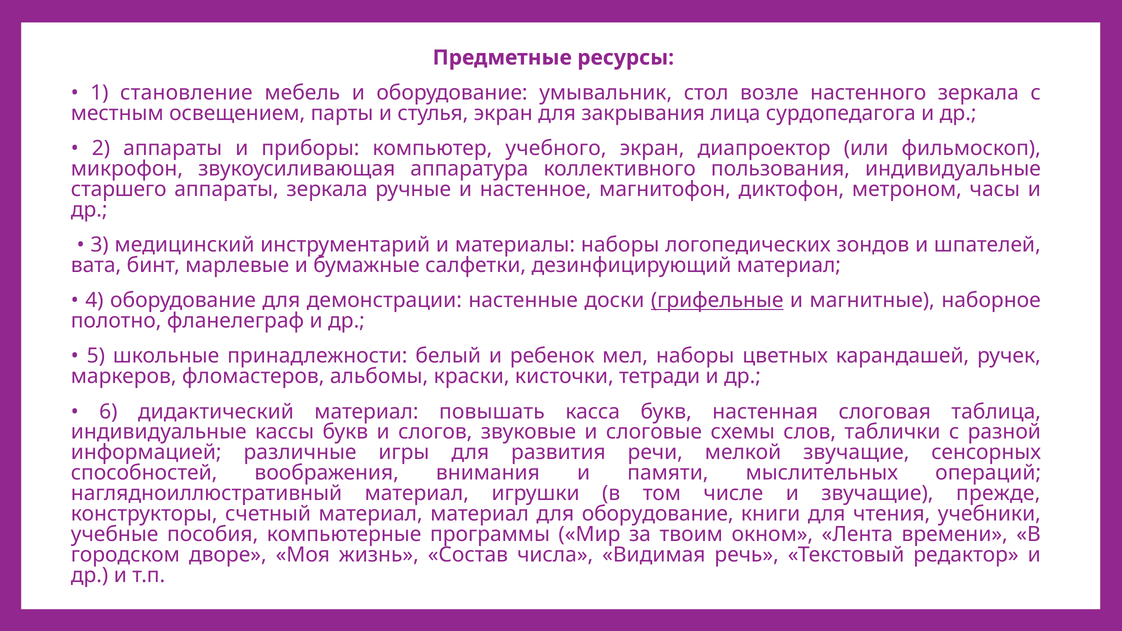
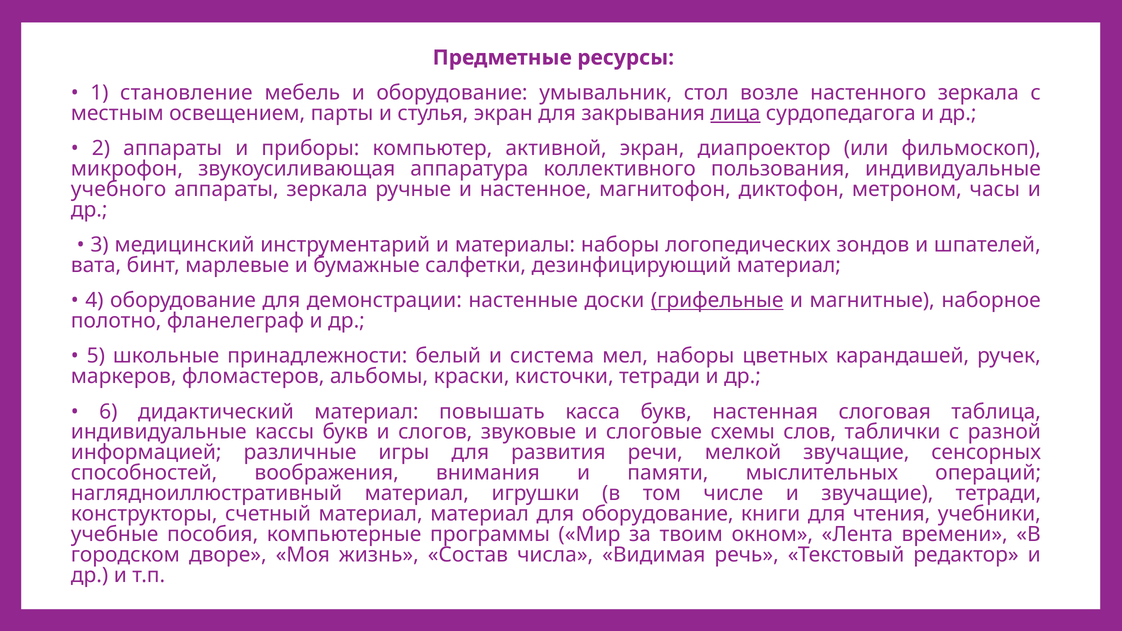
лица underline: none -> present
учебного: учебного -> активной
старшего: старшего -> учебного
ребенок: ребенок -> система
звучащие прежде: прежде -> тетради
